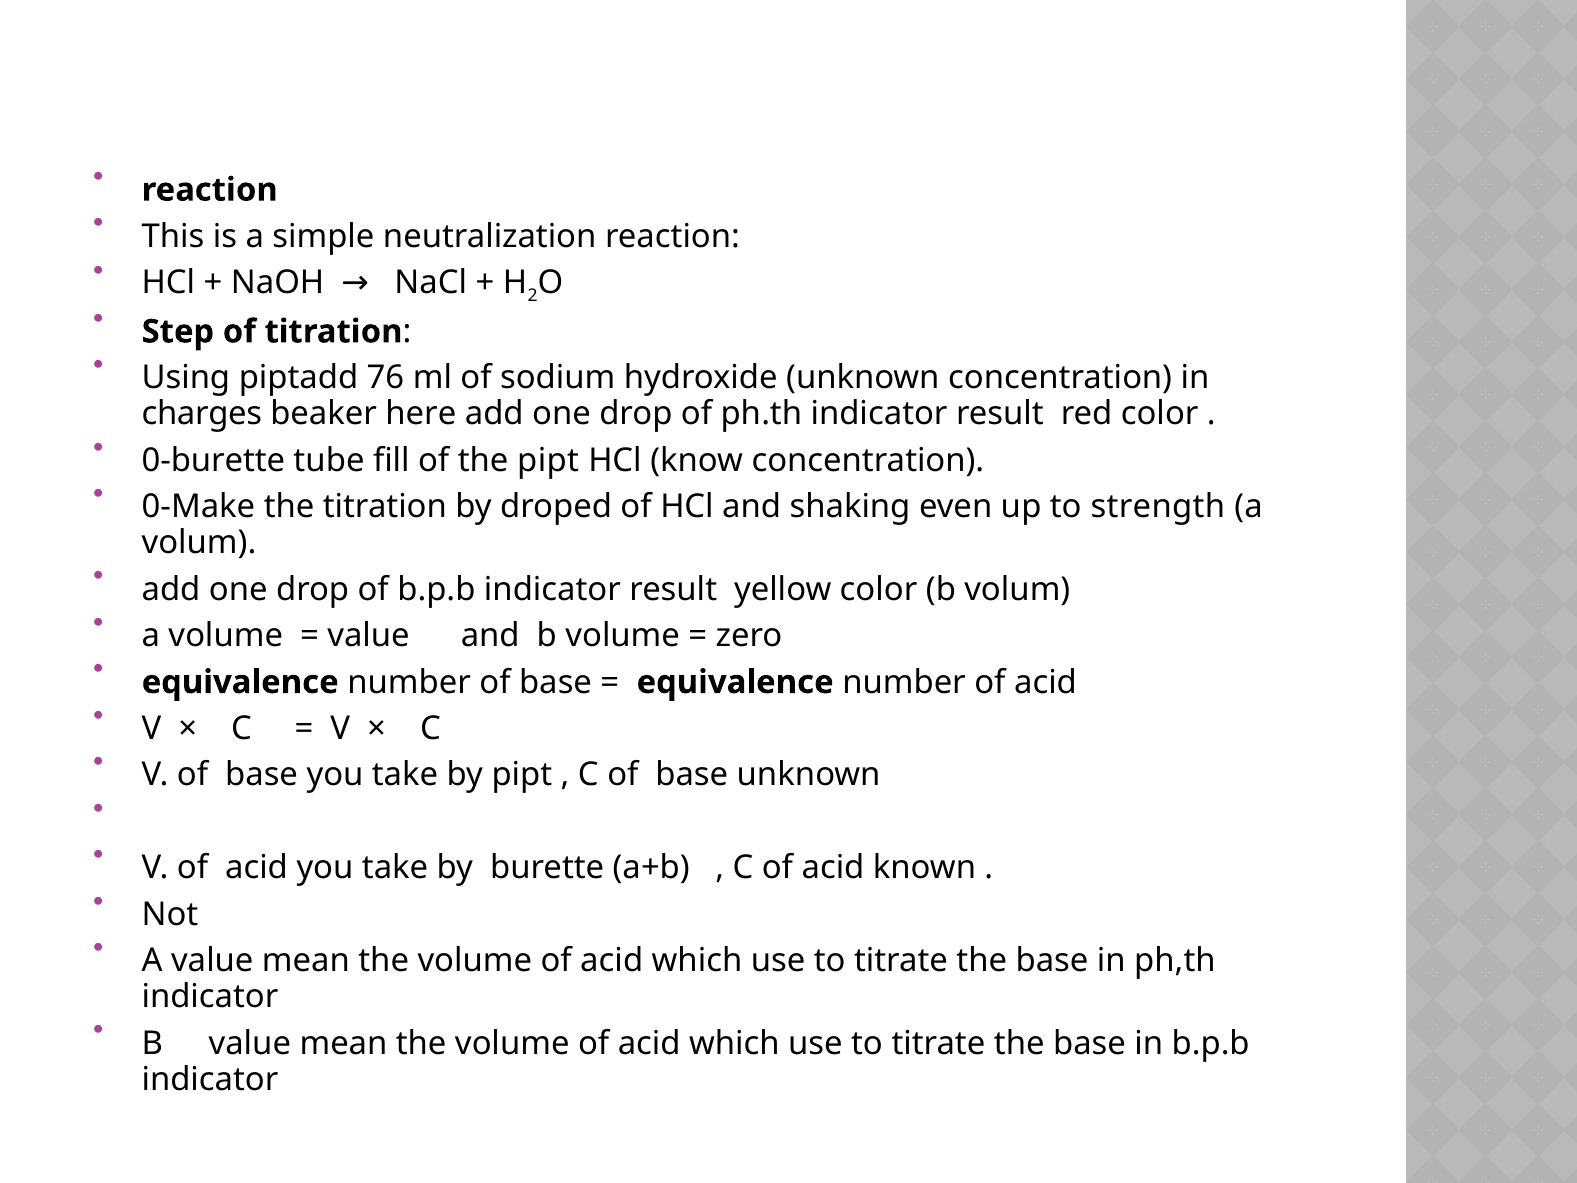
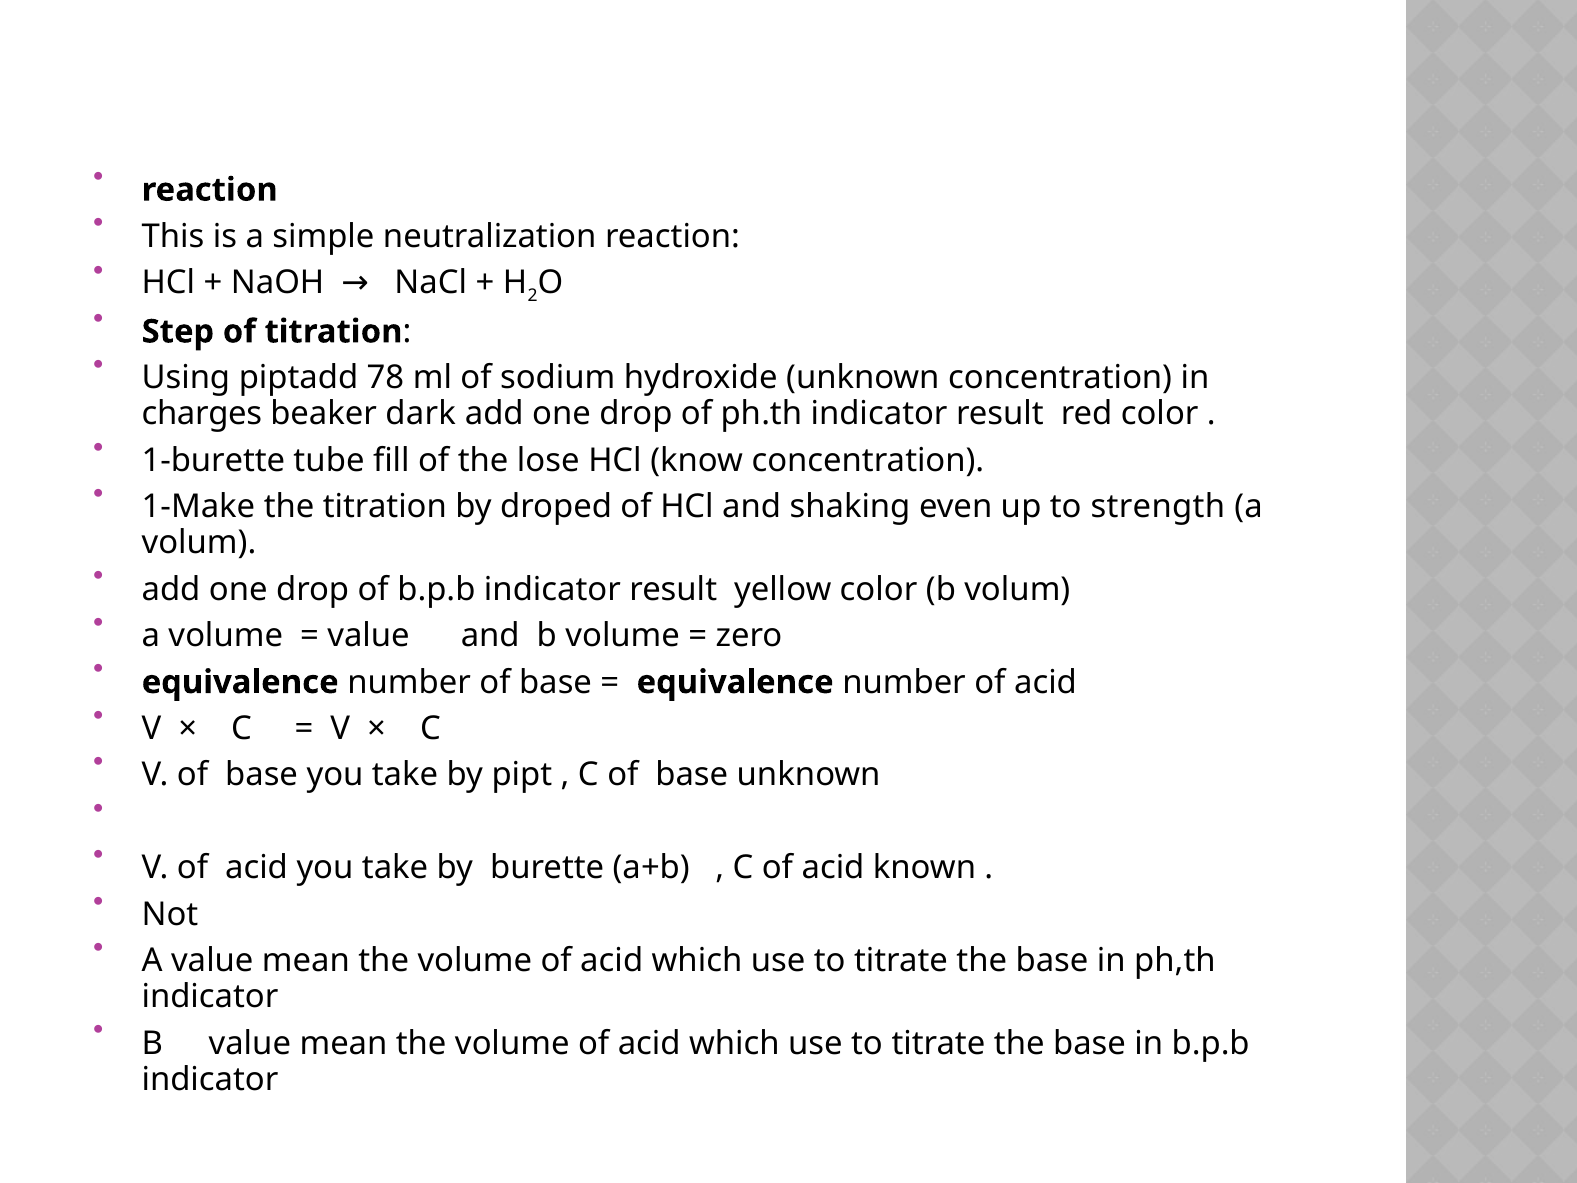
76: 76 -> 78
here: here -> dark
0-burette: 0-burette -> 1-burette
the pipt: pipt -> lose
0-Make: 0-Make -> 1-Make
